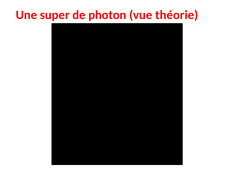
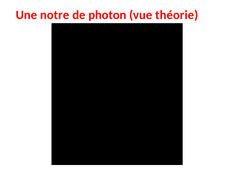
super: super -> notre
